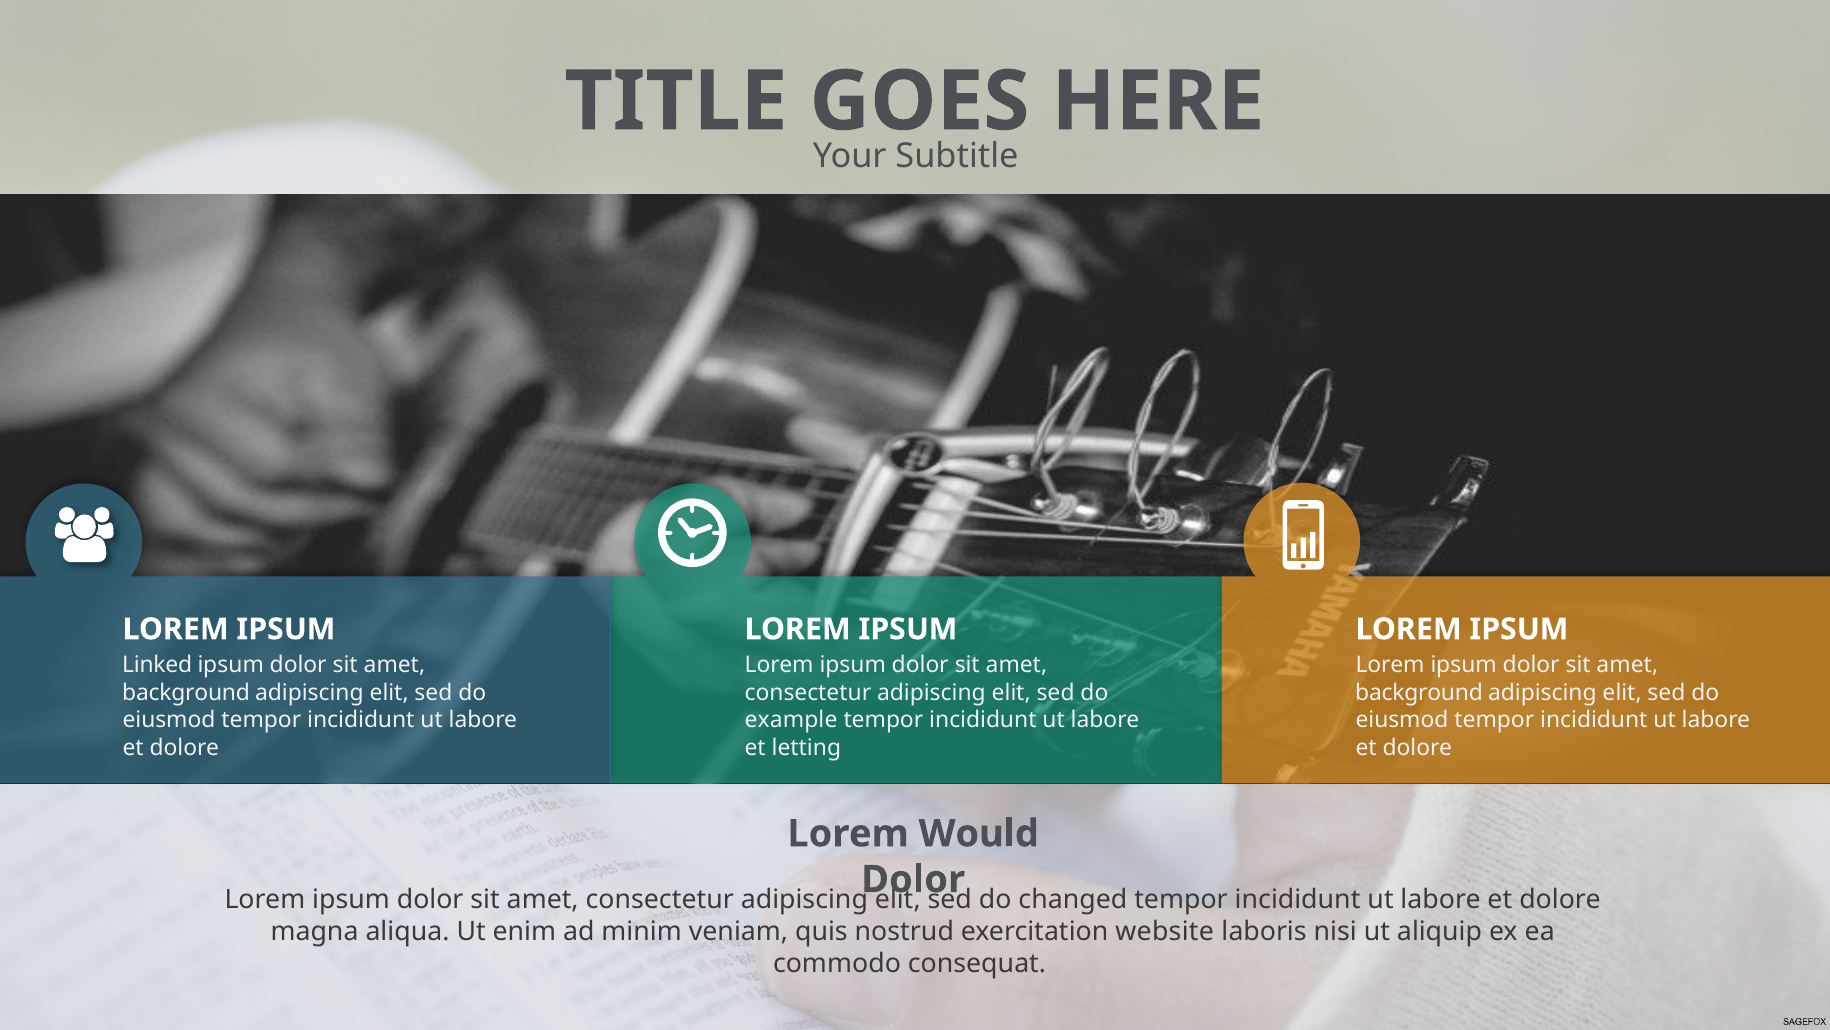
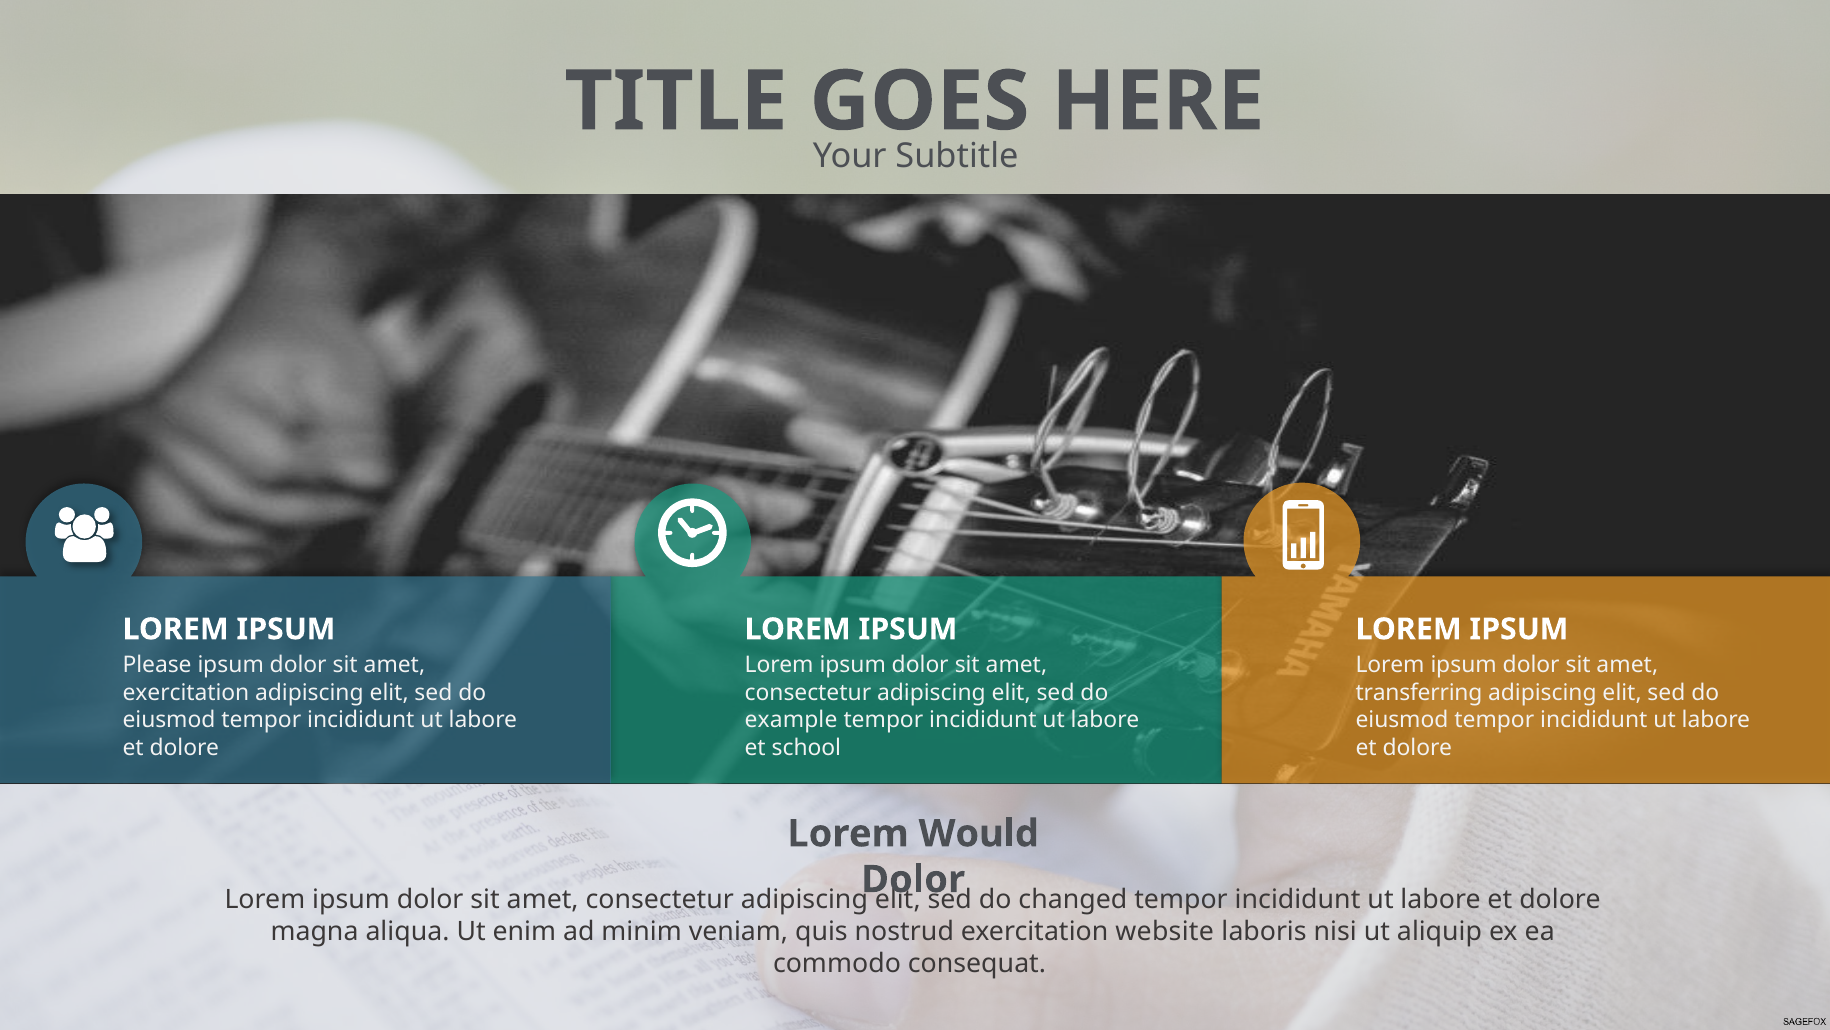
Linked: Linked -> Please
background at (186, 692): background -> exercitation
background at (1419, 692): background -> transferring
letting: letting -> school
